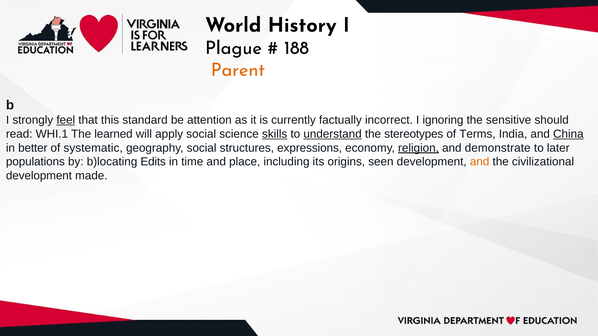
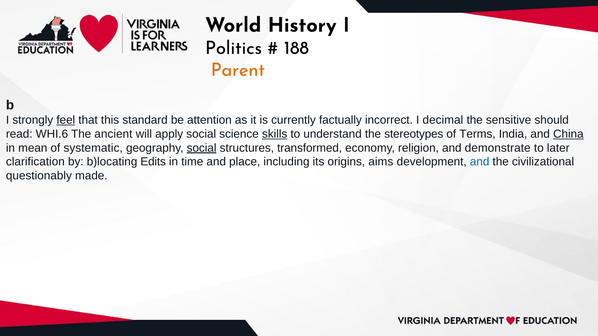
Plague: Plague -> Politics
ignoring: ignoring -> decimal
WHI.1: WHI.1 -> WHI.6
learned: learned -> ancient
understand underline: present -> none
better: better -> mean
social at (202, 148) underline: none -> present
expressions: expressions -> transformed
religion underline: present -> none
populations: populations -> clarification
seen: seen -> aims
and at (480, 162) colour: orange -> blue
development at (39, 176): development -> questionably
